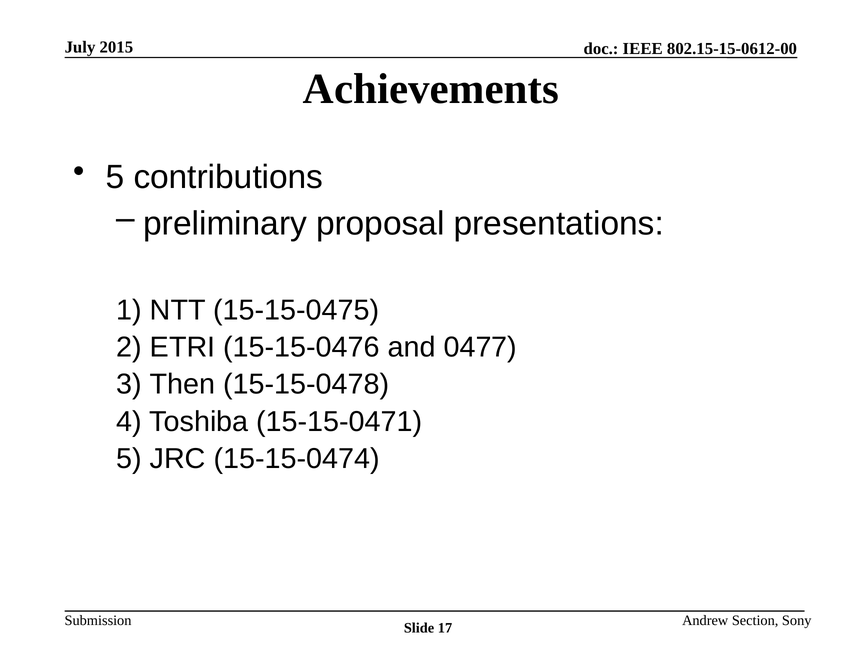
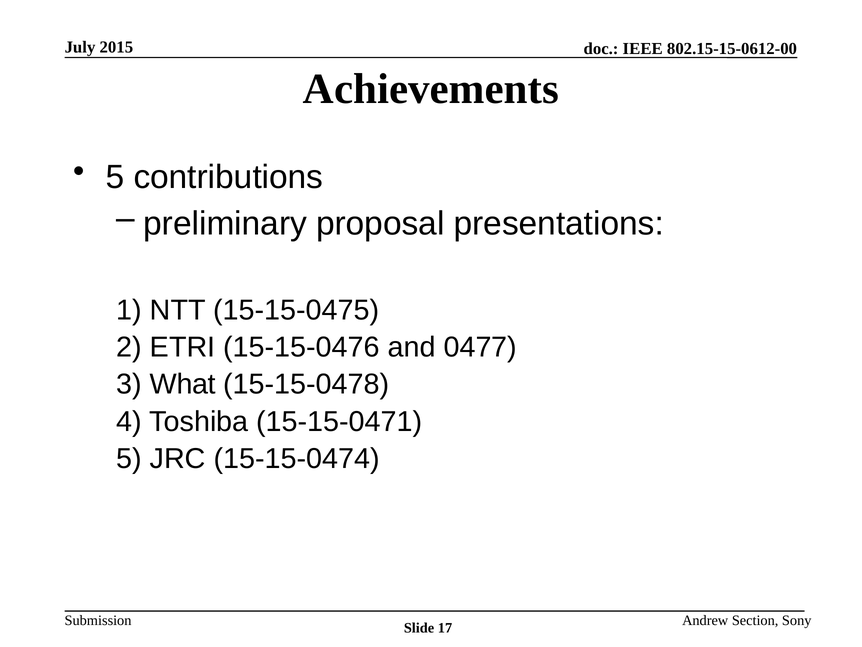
Then: Then -> What
